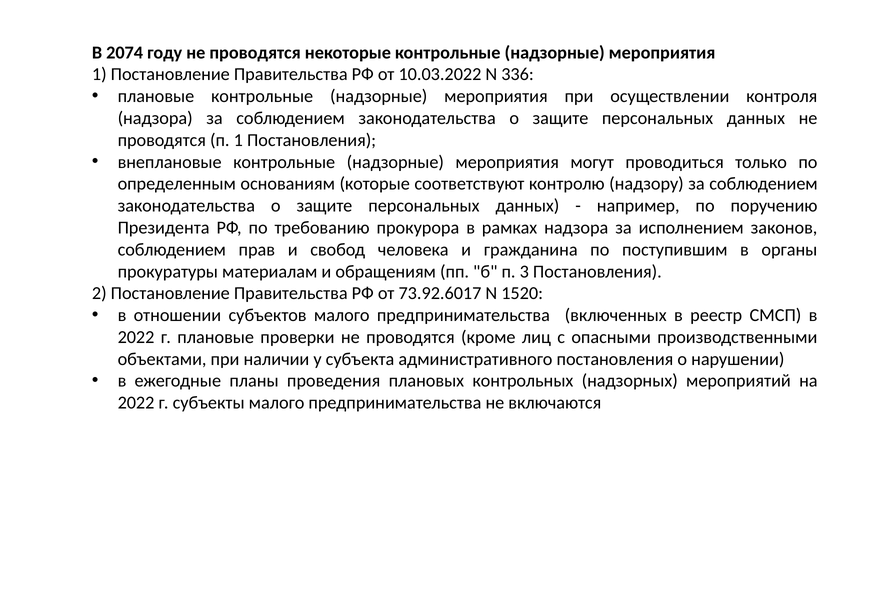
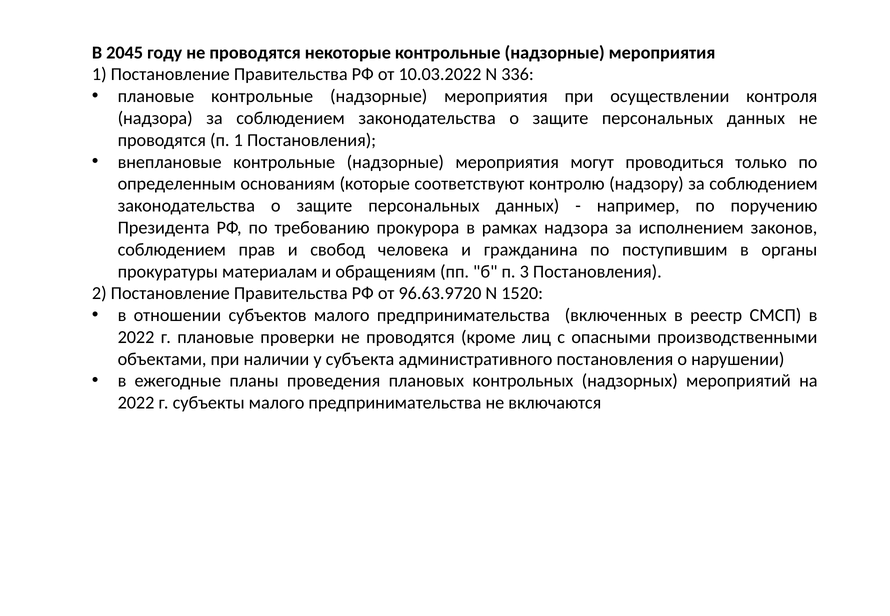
2074: 2074 -> 2045
73.92.6017: 73.92.6017 -> 96.63.9720
